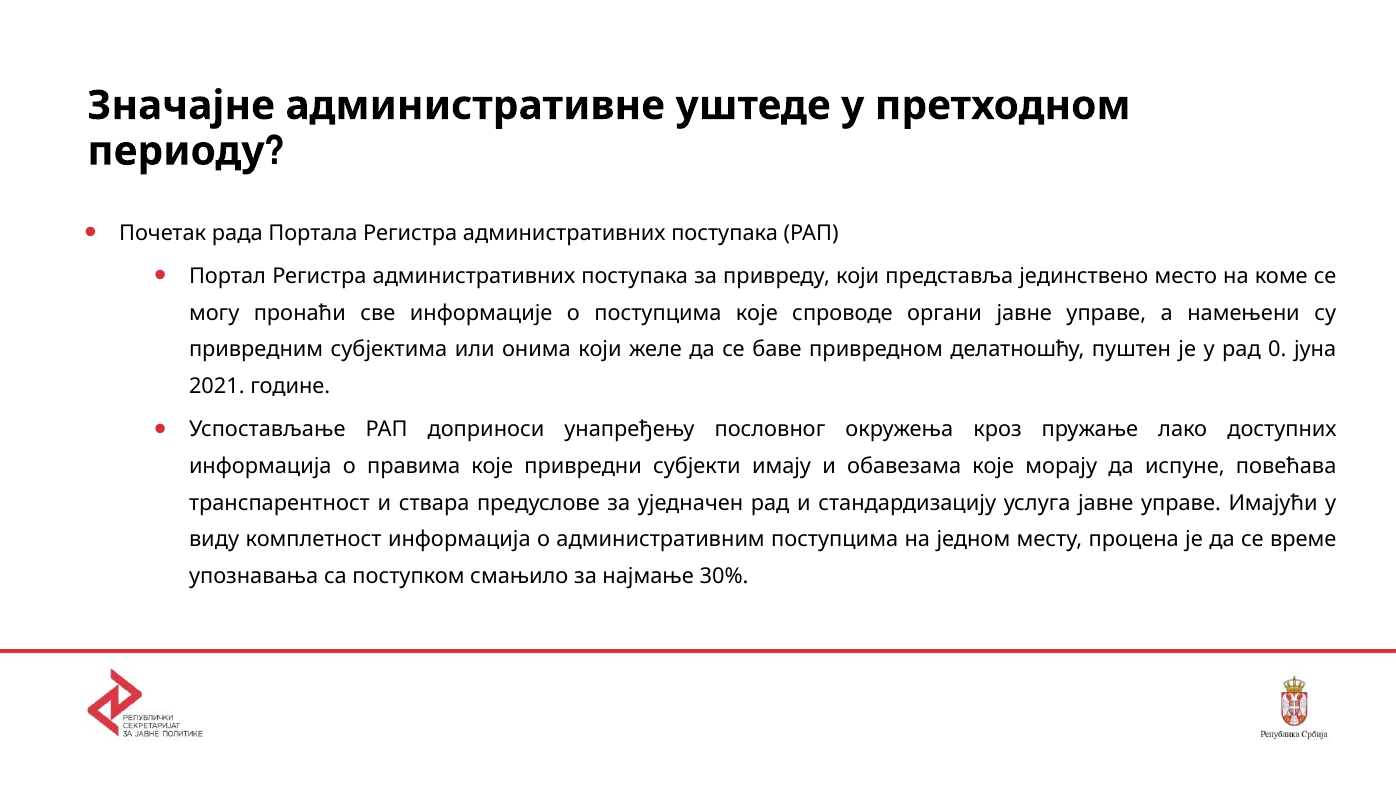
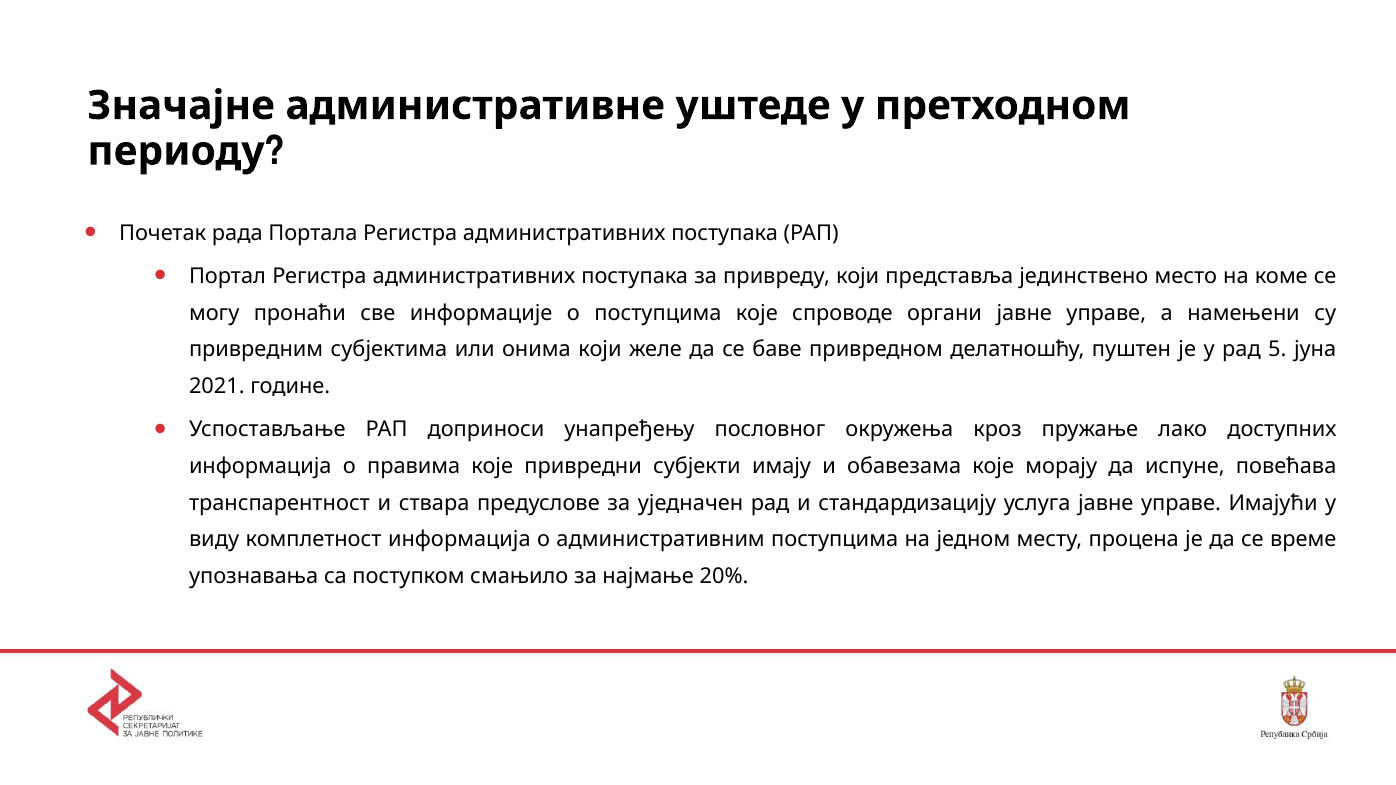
0: 0 -> 5
30%: 30% -> 20%
